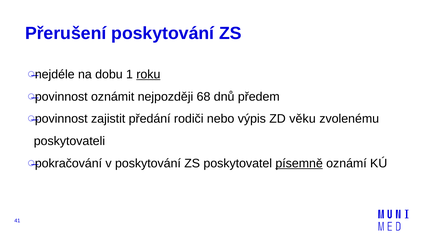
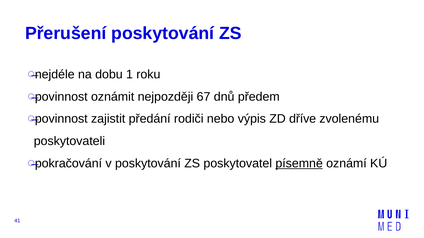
roku underline: present -> none
68: 68 -> 67
věku: věku -> dříve
